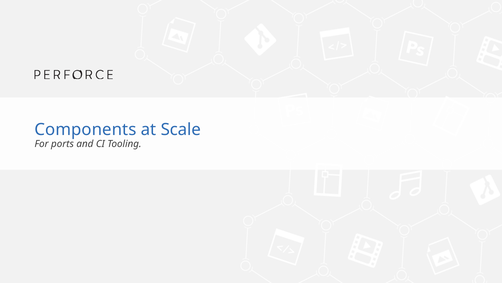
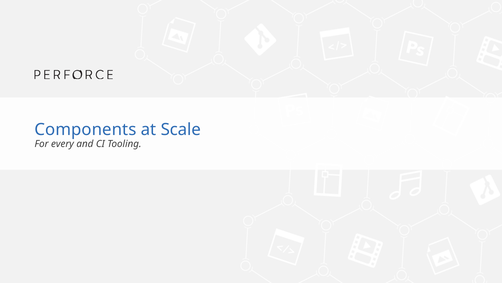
ports: ports -> every
